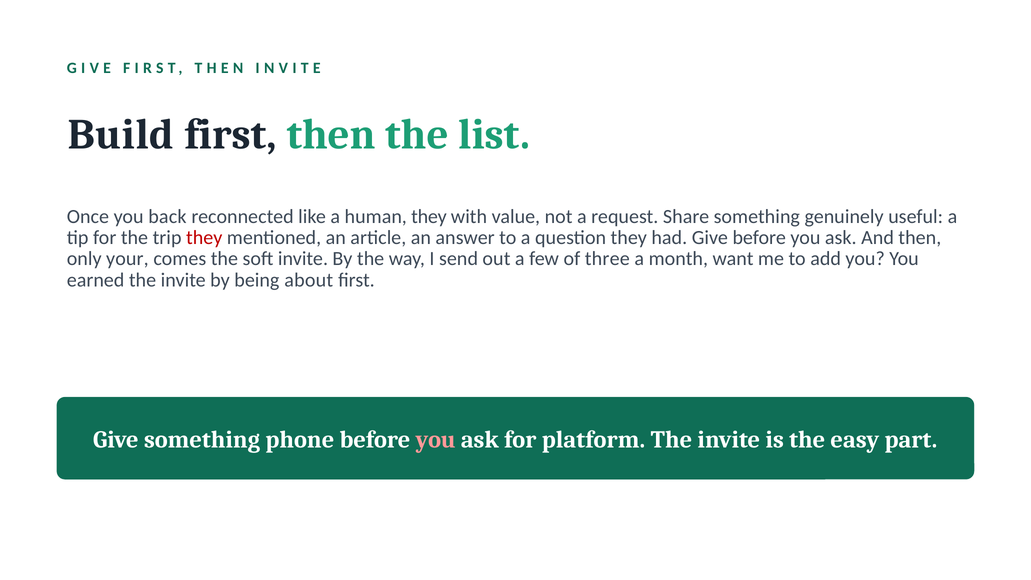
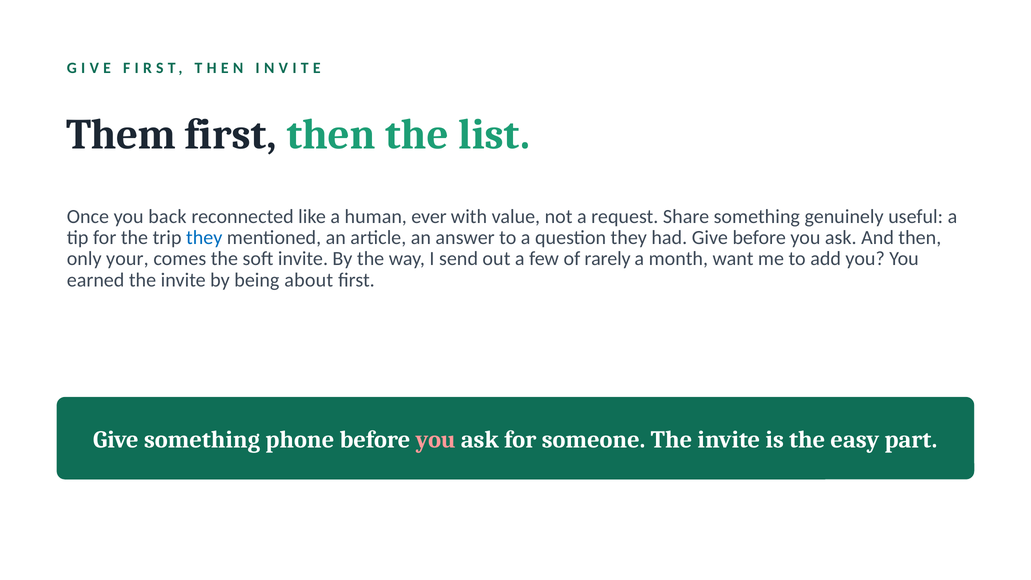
Build: Build -> Them
human they: they -> ever
they at (204, 238) colour: red -> blue
three: three -> rarely
platform: platform -> someone
